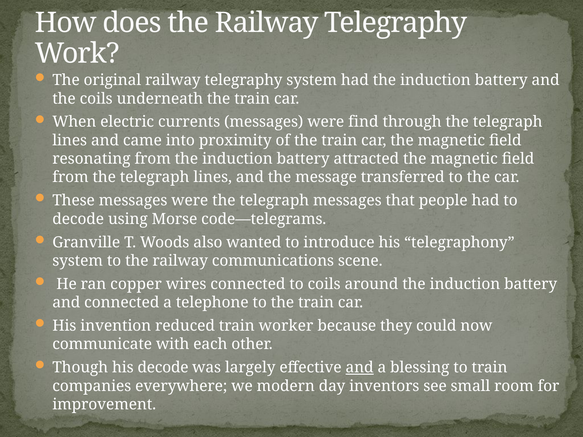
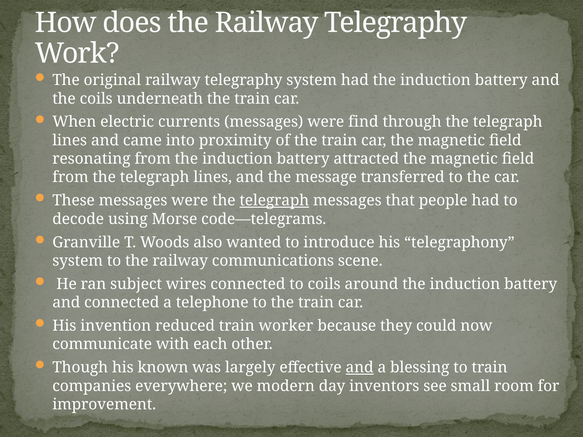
telegraph at (274, 201) underline: none -> present
copper: copper -> subject
his decode: decode -> known
